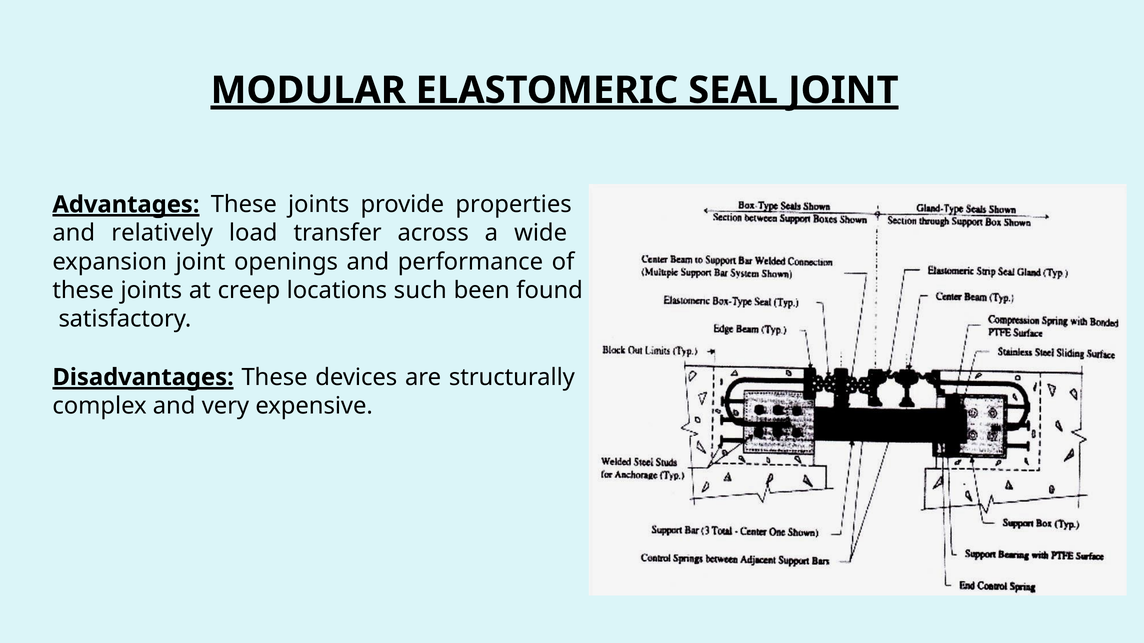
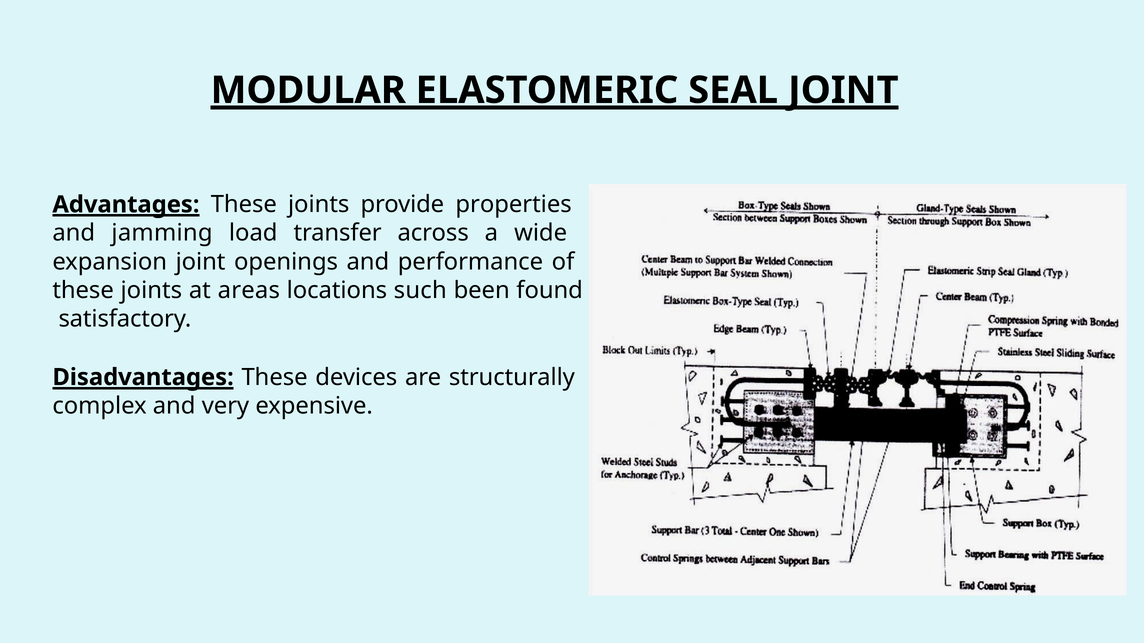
relatively: relatively -> jamming
creep: creep -> areas
